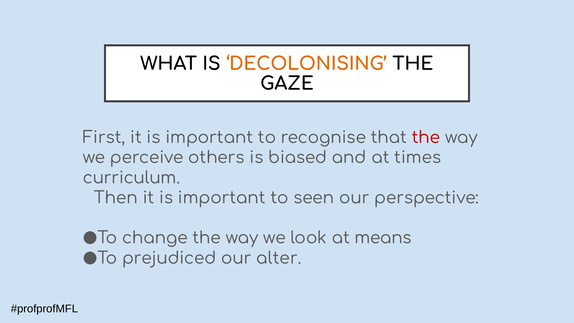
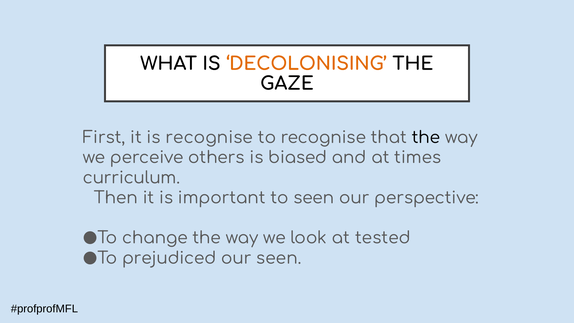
First it is important: important -> recognise
the at (426, 138) colour: red -> black
means: means -> tested
our alter: alter -> seen
